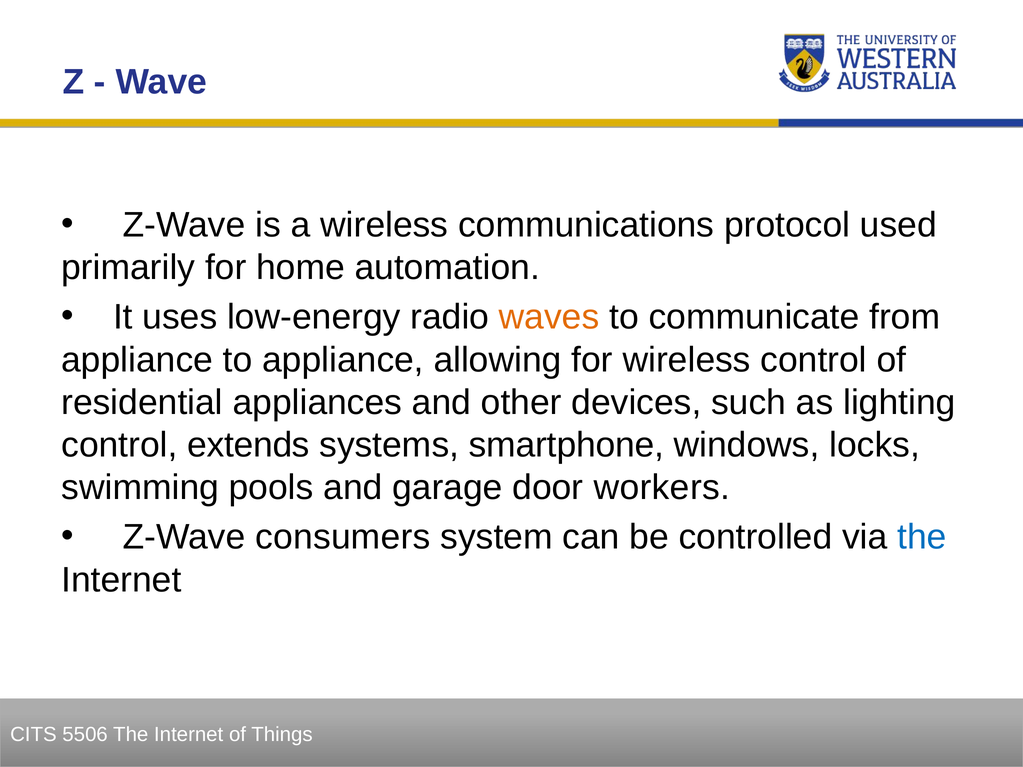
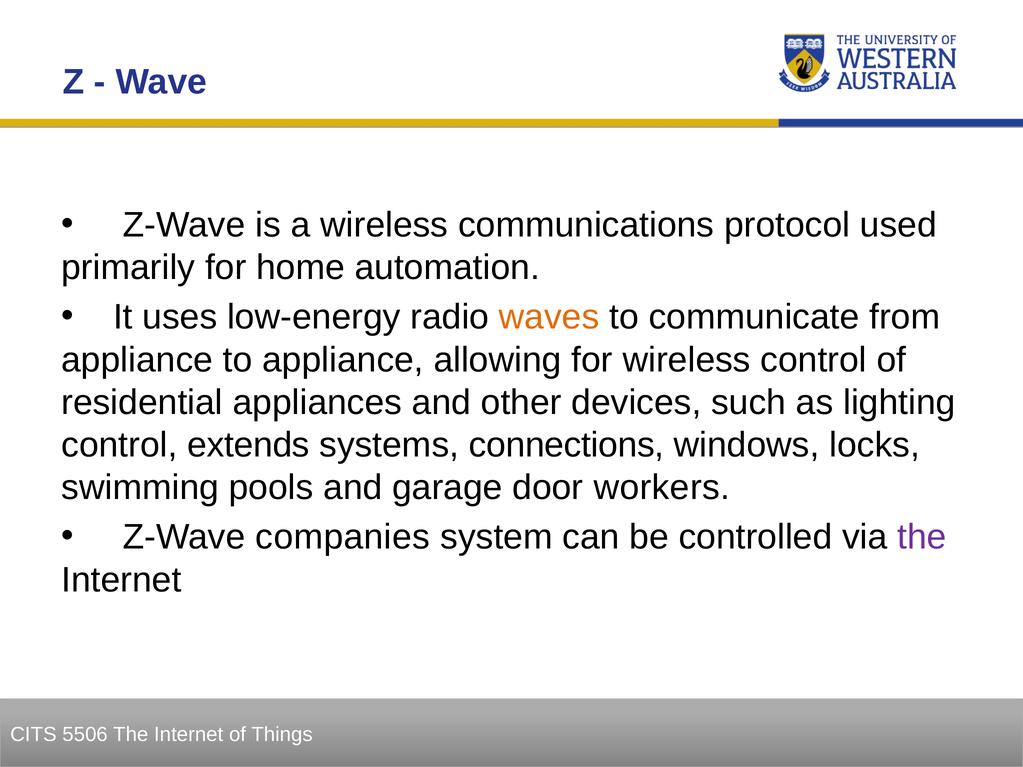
smartphone: smartphone -> connections
consumers: consumers -> companies
the at (922, 537) colour: blue -> purple
